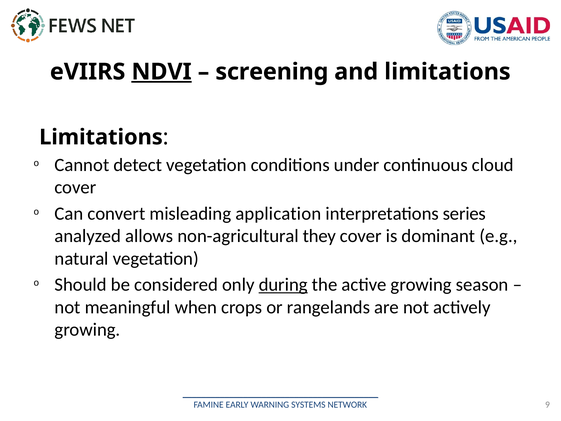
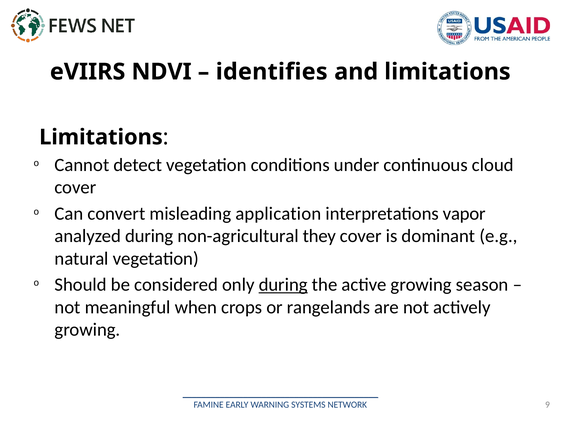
NDVI underline: present -> none
screening: screening -> identifies
series: series -> vapor
analyzed allows: allows -> during
